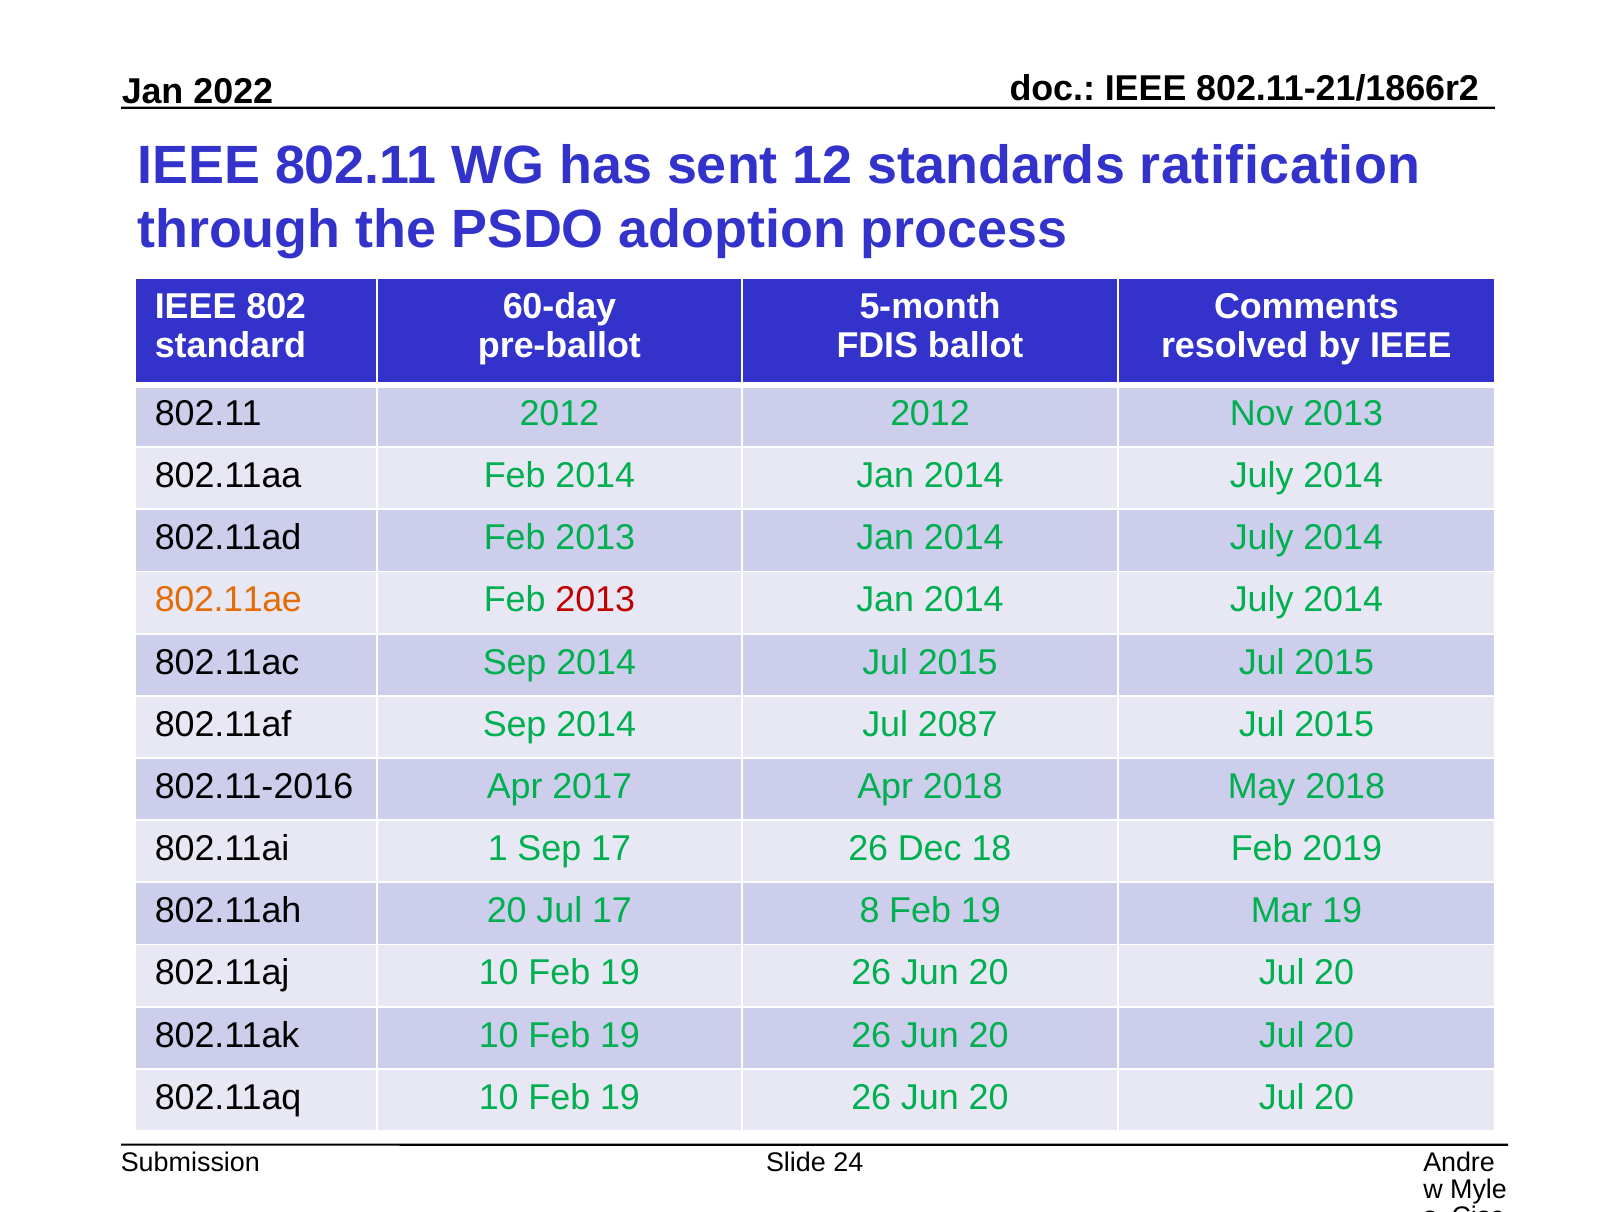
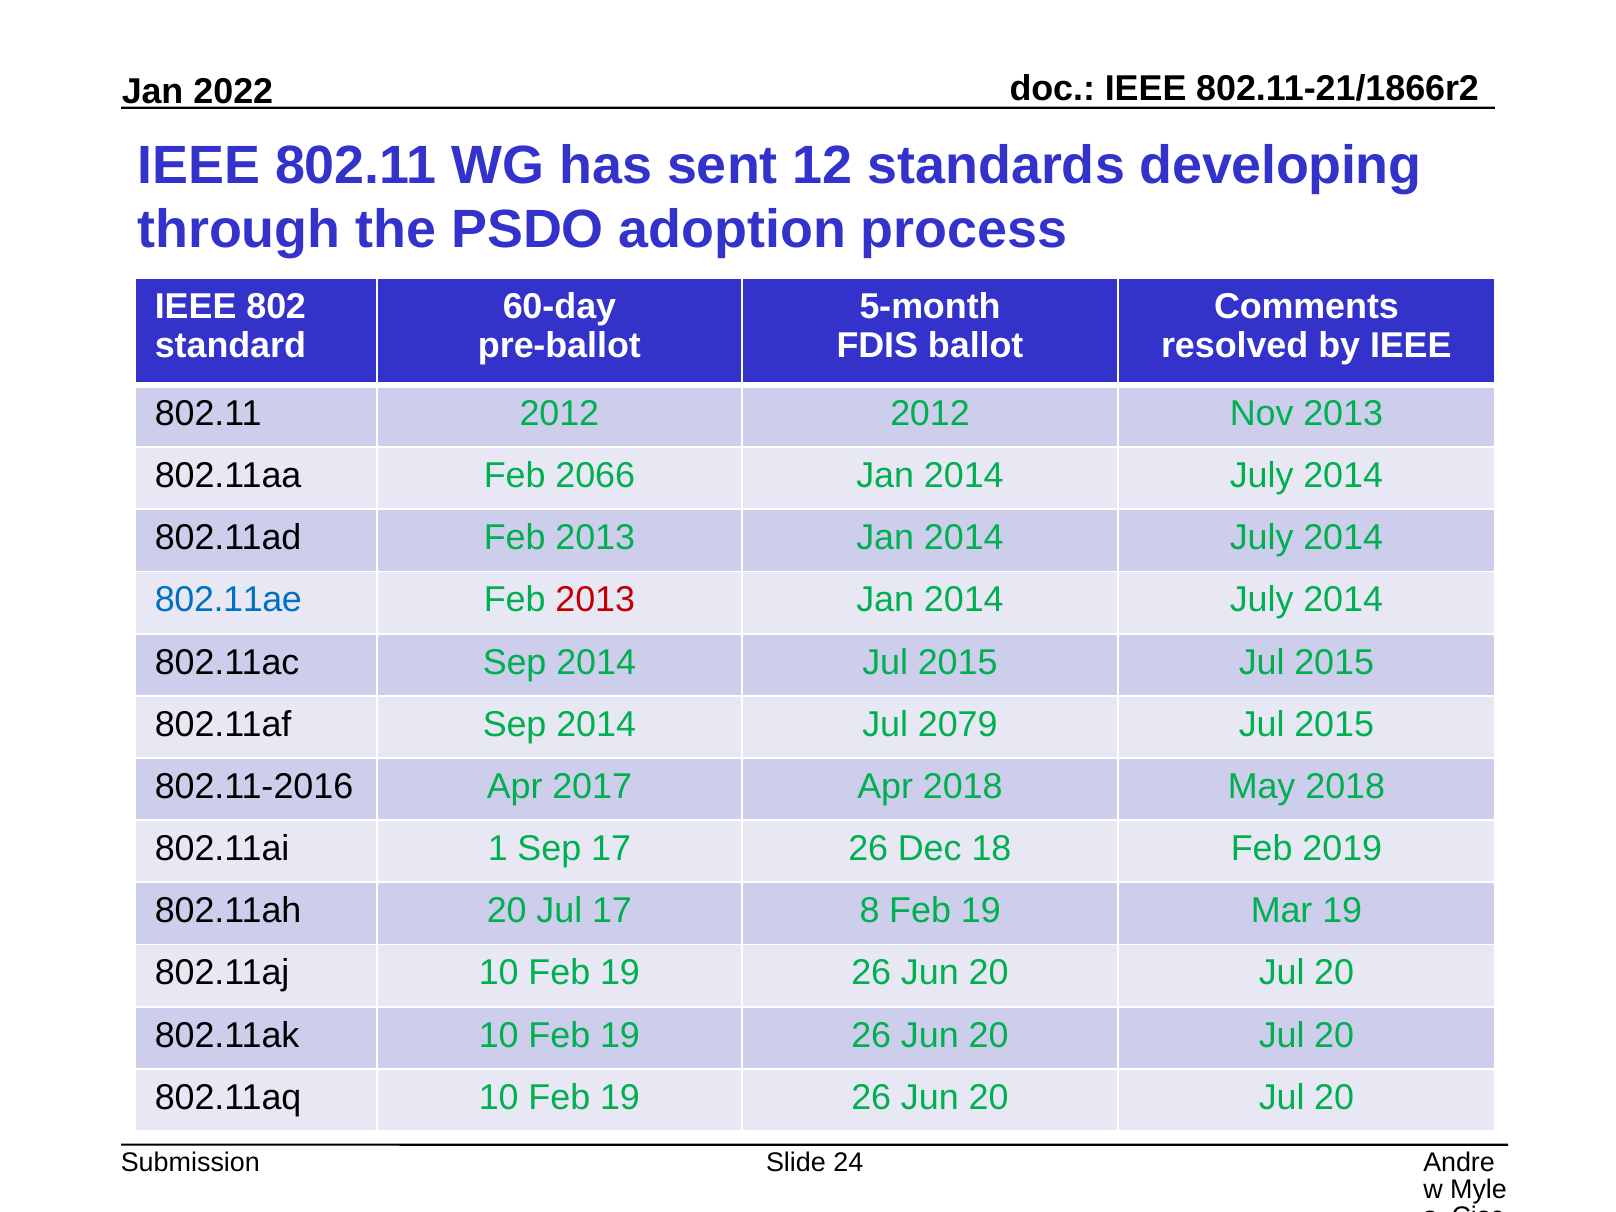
ratification: ratification -> developing
Feb 2014: 2014 -> 2066
802.11ae colour: orange -> blue
2087: 2087 -> 2079
